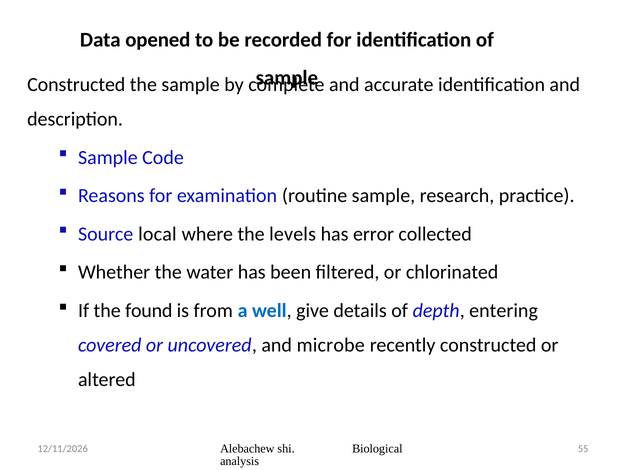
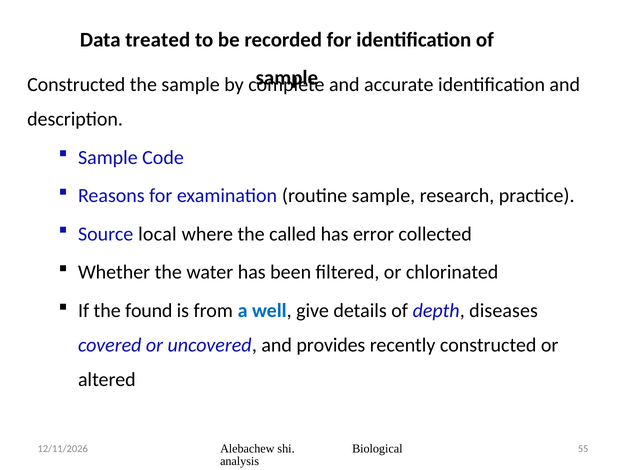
opened: opened -> treated
levels: levels -> called
entering: entering -> diseases
microbe: microbe -> provides
